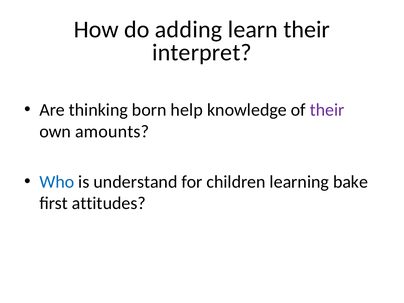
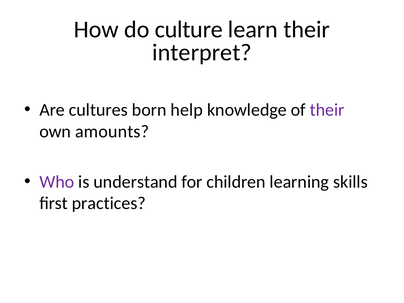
adding: adding -> culture
thinking: thinking -> cultures
Who colour: blue -> purple
bake: bake -> skills
attitudes: attitudes -> practices
